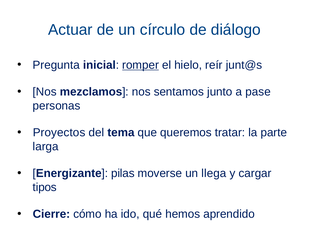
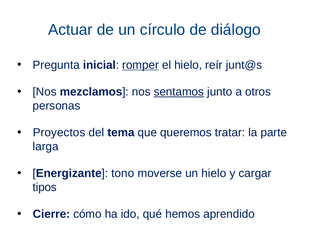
sentamos underline: none -> present
pase: pase -> otros
pilas: pilas -> tono
un llega: llega -> hielo
